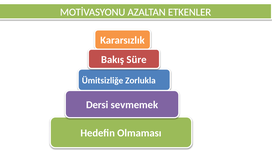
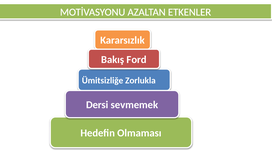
Süre: Süre -> Ford
